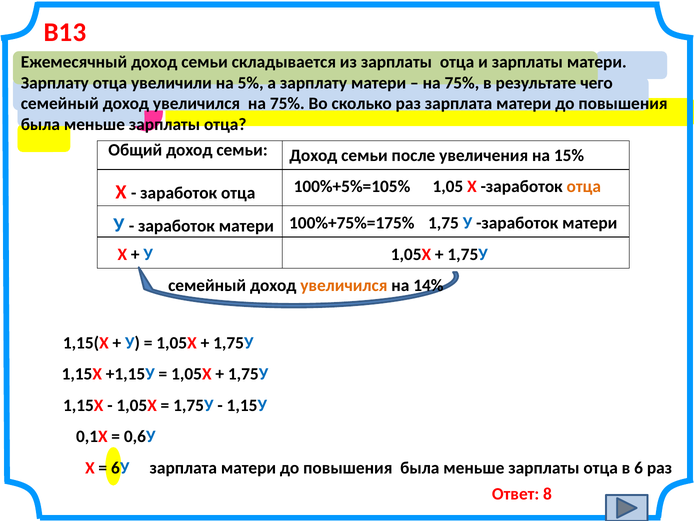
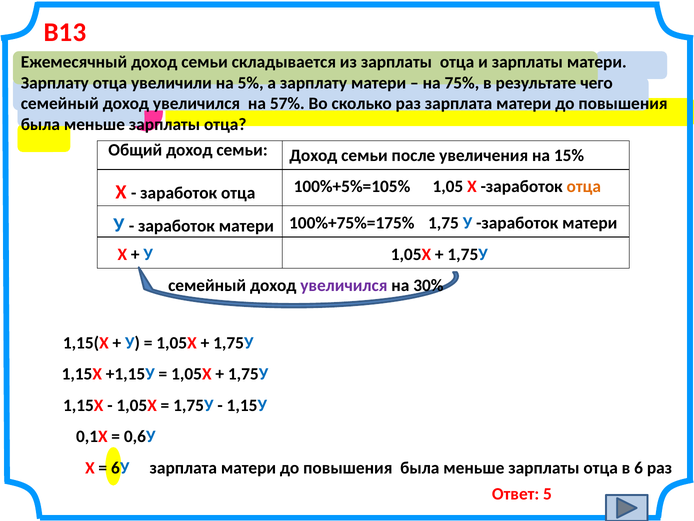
увеличился на 75%: 75% -> 57%
увеличился at (344, 285) colour: orange -> purple
14%: 14% -> 30%
8: 8 -> 5
